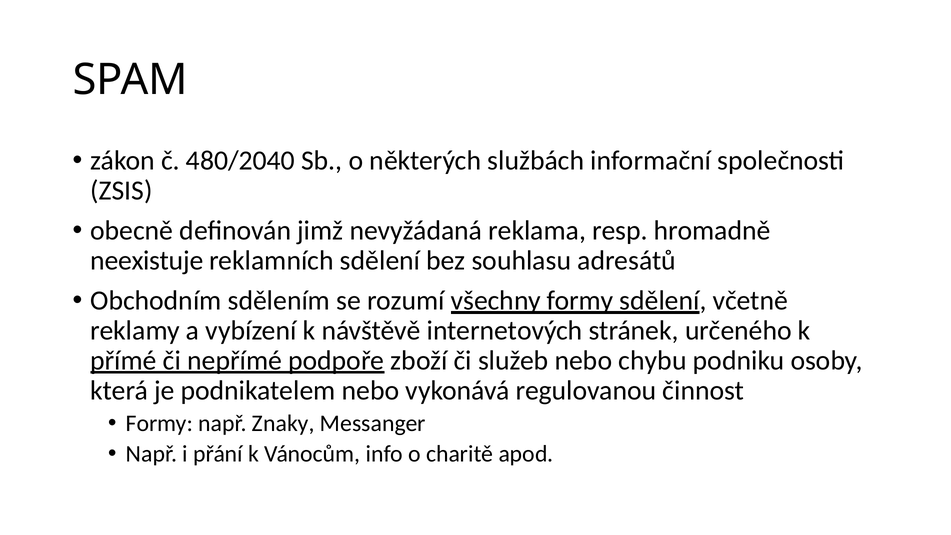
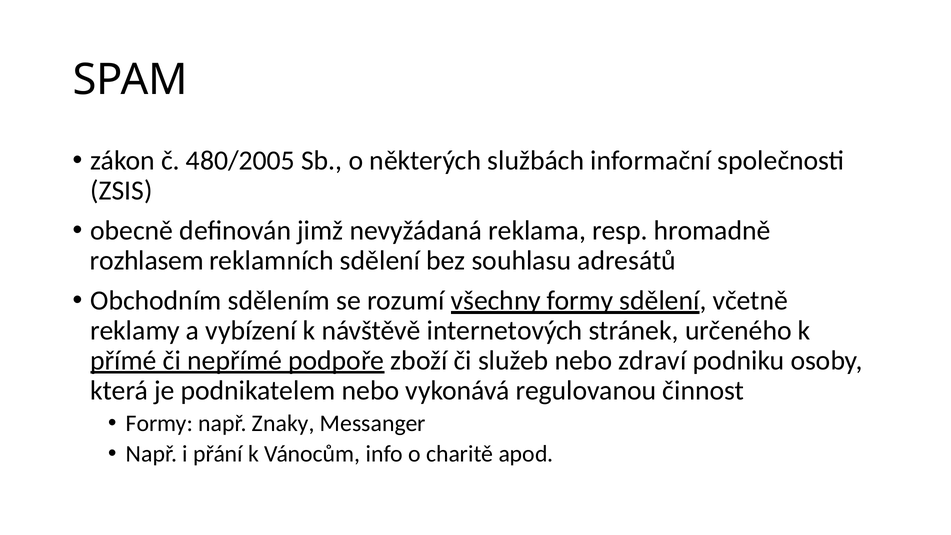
480/2040: 480/2040 -> 480/2005
neexistuje: neexistuje -> rozhlasem
chybu: chybu -> zdraví
